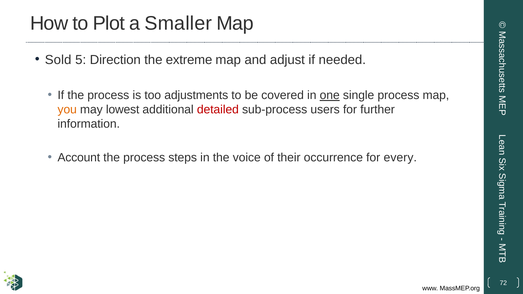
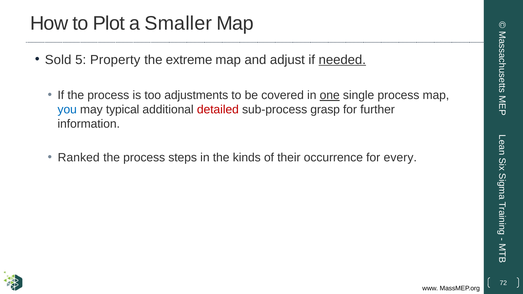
Direction: Direction -> Property
needed underline: none -> present
you colour: orange -> blue
lowest: lowest -> typical
users: users -> grasp
Account: Account -> Ranked
voice: voice -> kinds
